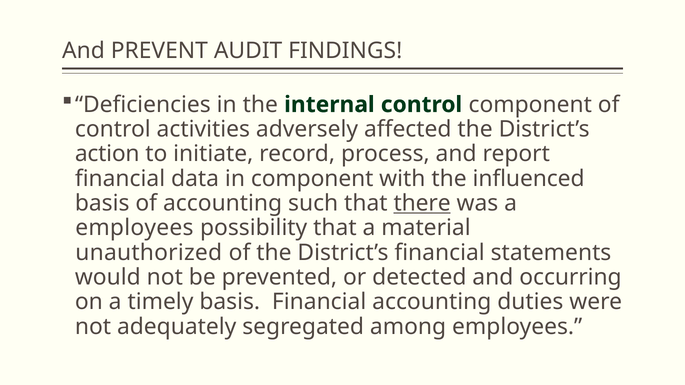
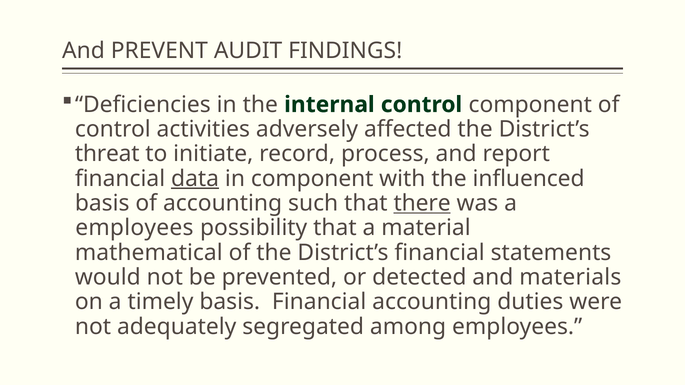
action: action -> threat
data underline: none -> present
unauthorized: unauthorized -> mathematical
occurring: occurring -> materials
